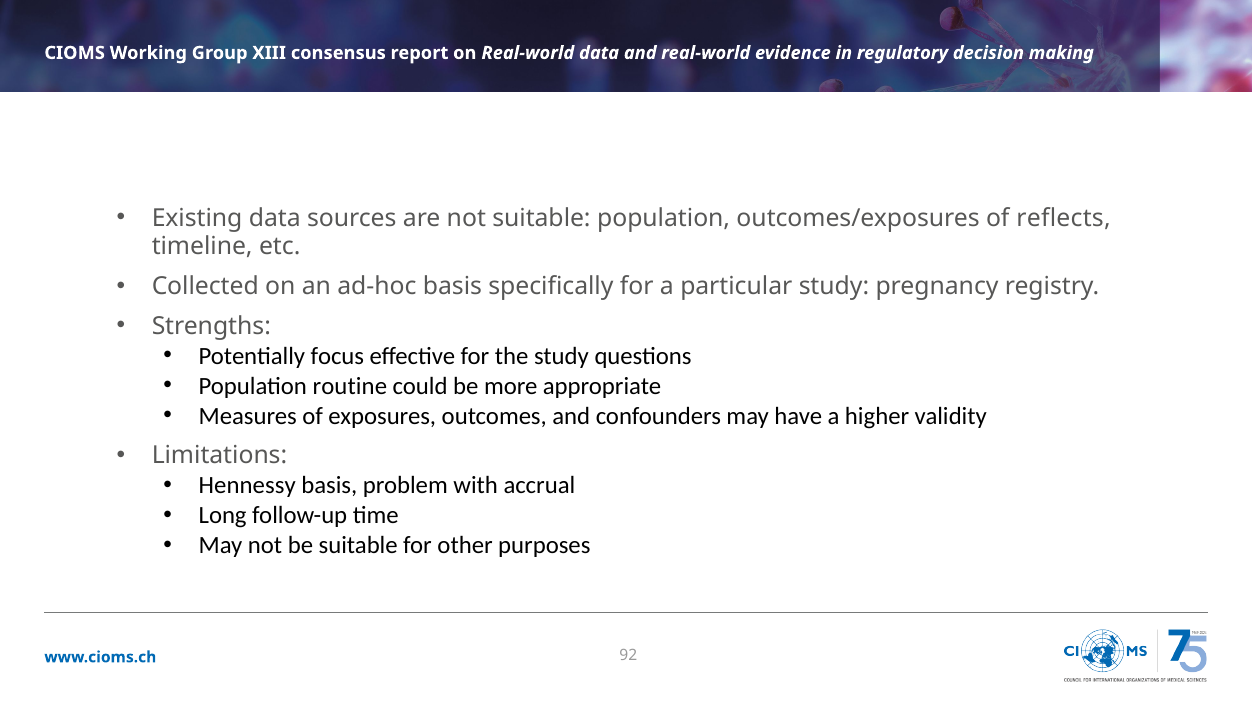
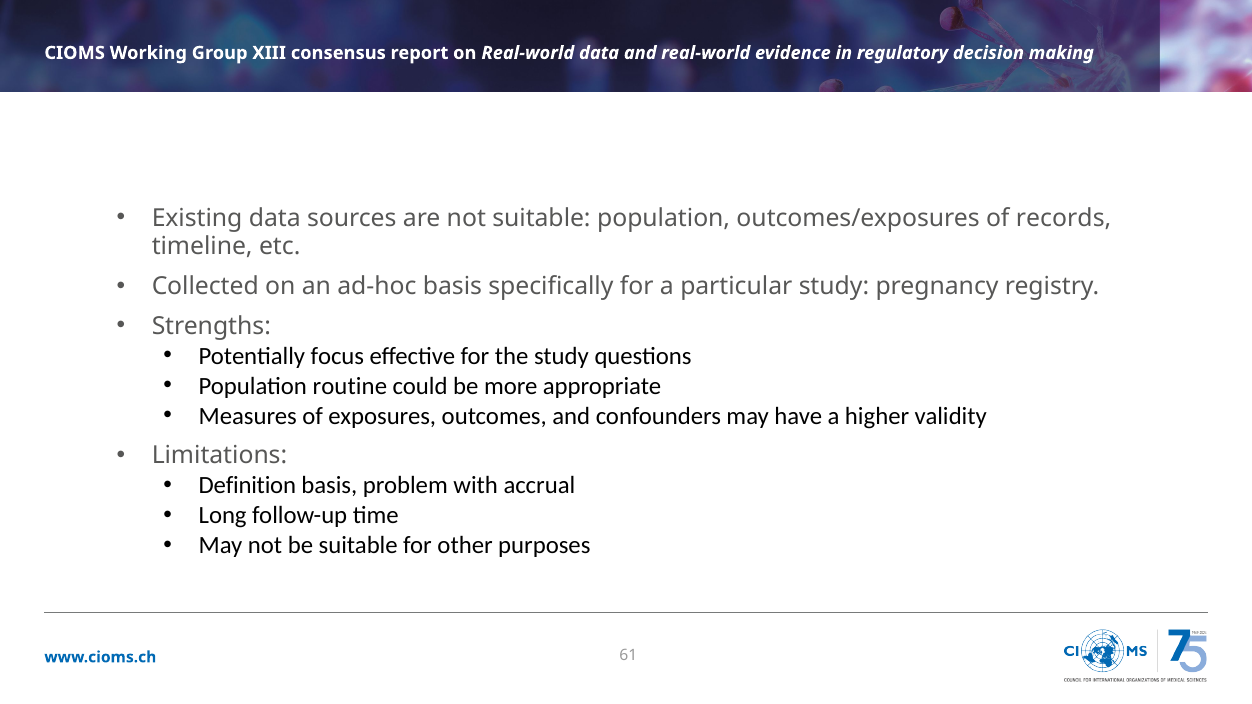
reflects: reflects -> records
Hennessy: Hennessy -> Definition
92: 92 -> 61
